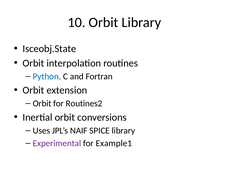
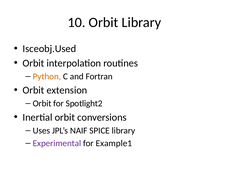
Isceobj.State: Isceobj.State -> Isceobj.Used
Python colour: blue -> orange
Routines2: Routines2 -> Spotlight2
